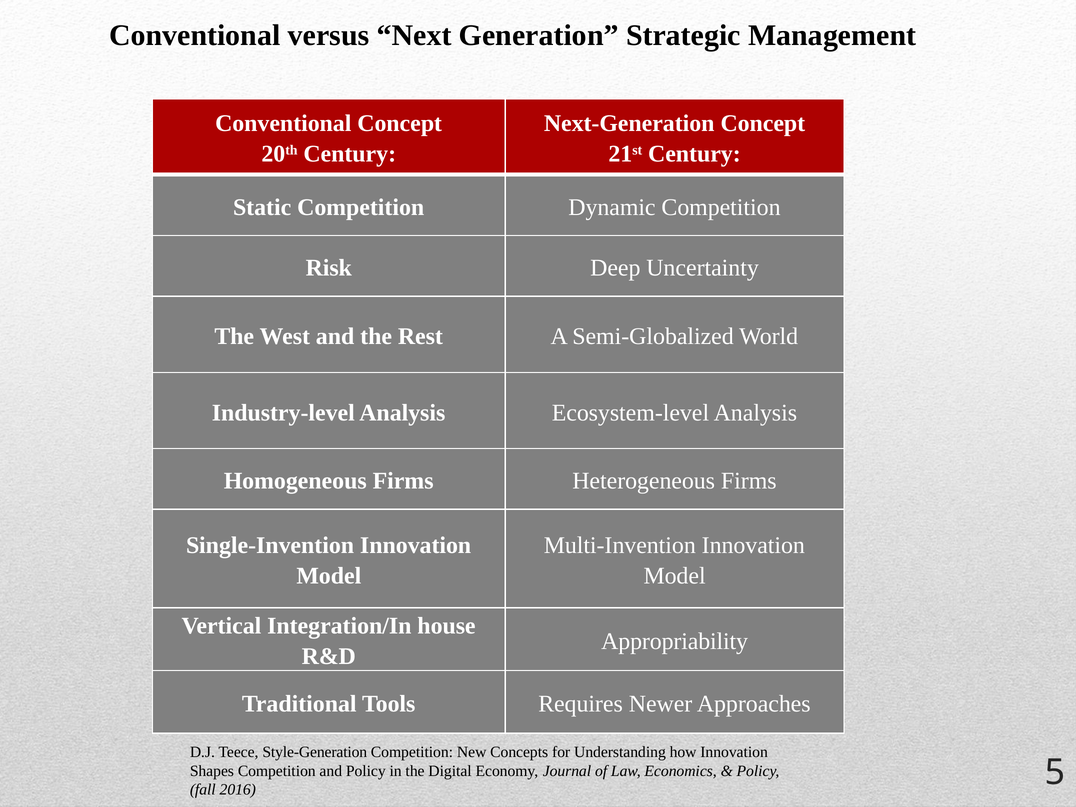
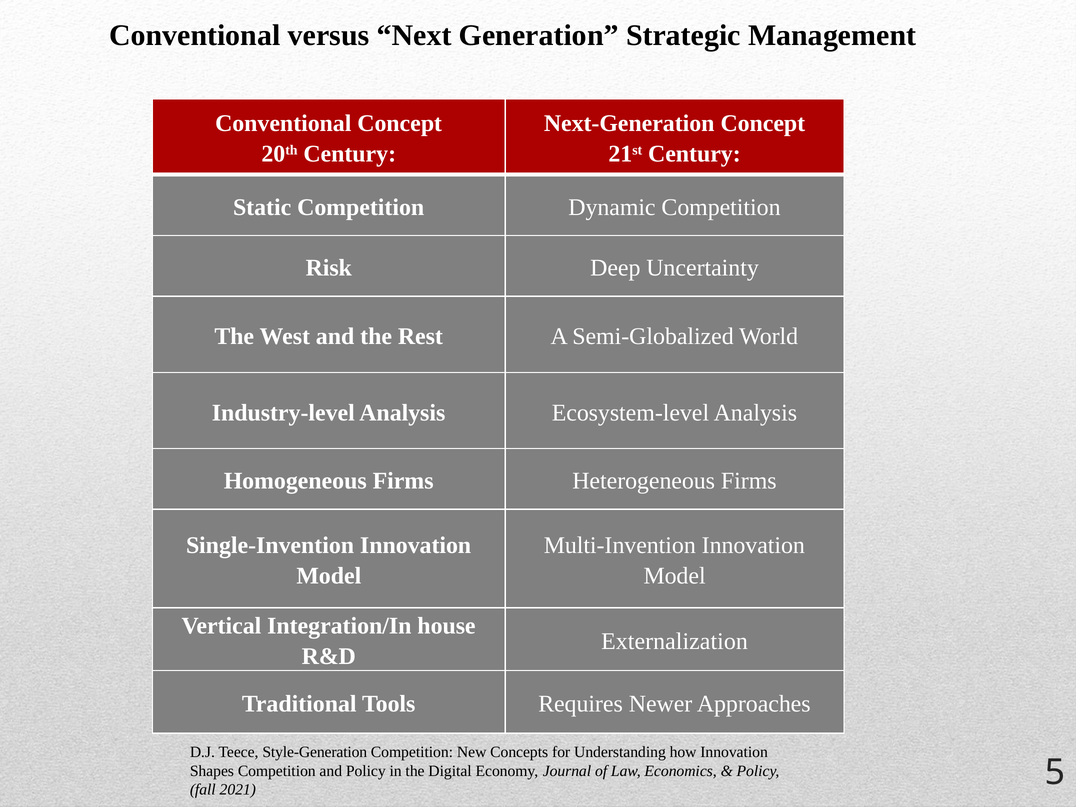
Appropriability: Appropriability -> Externalization
2016: 2016 -> 2021
